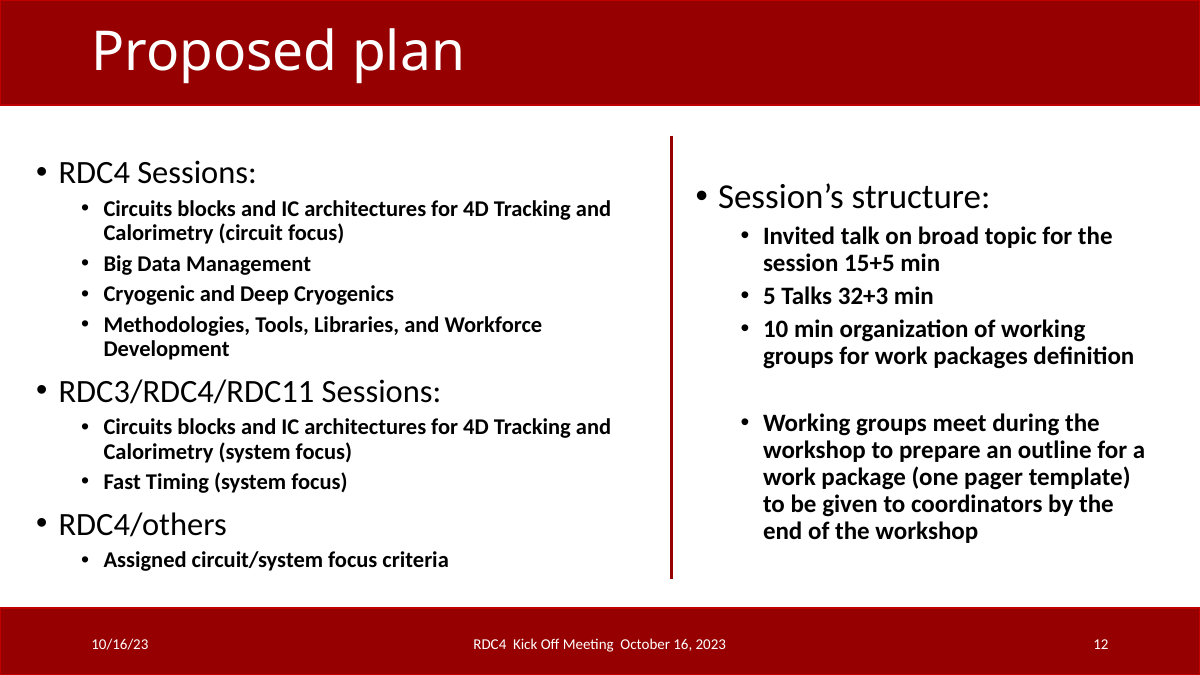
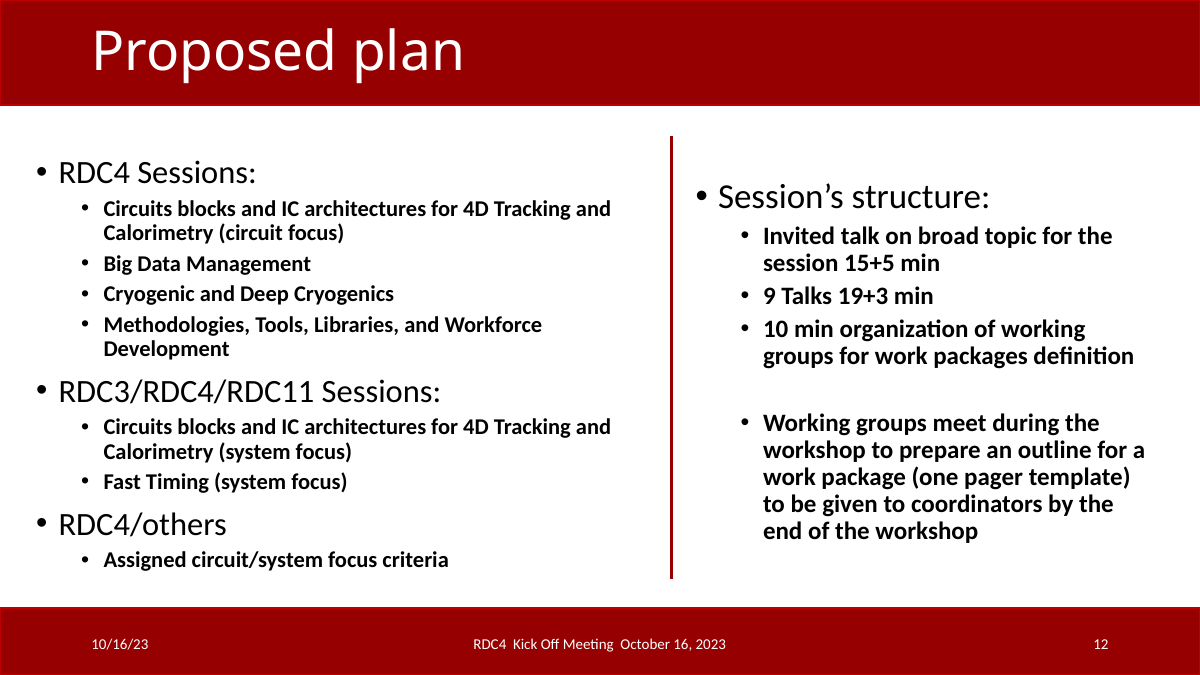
5: 5 -> 9
32+3: 32+3 -> 19+3
